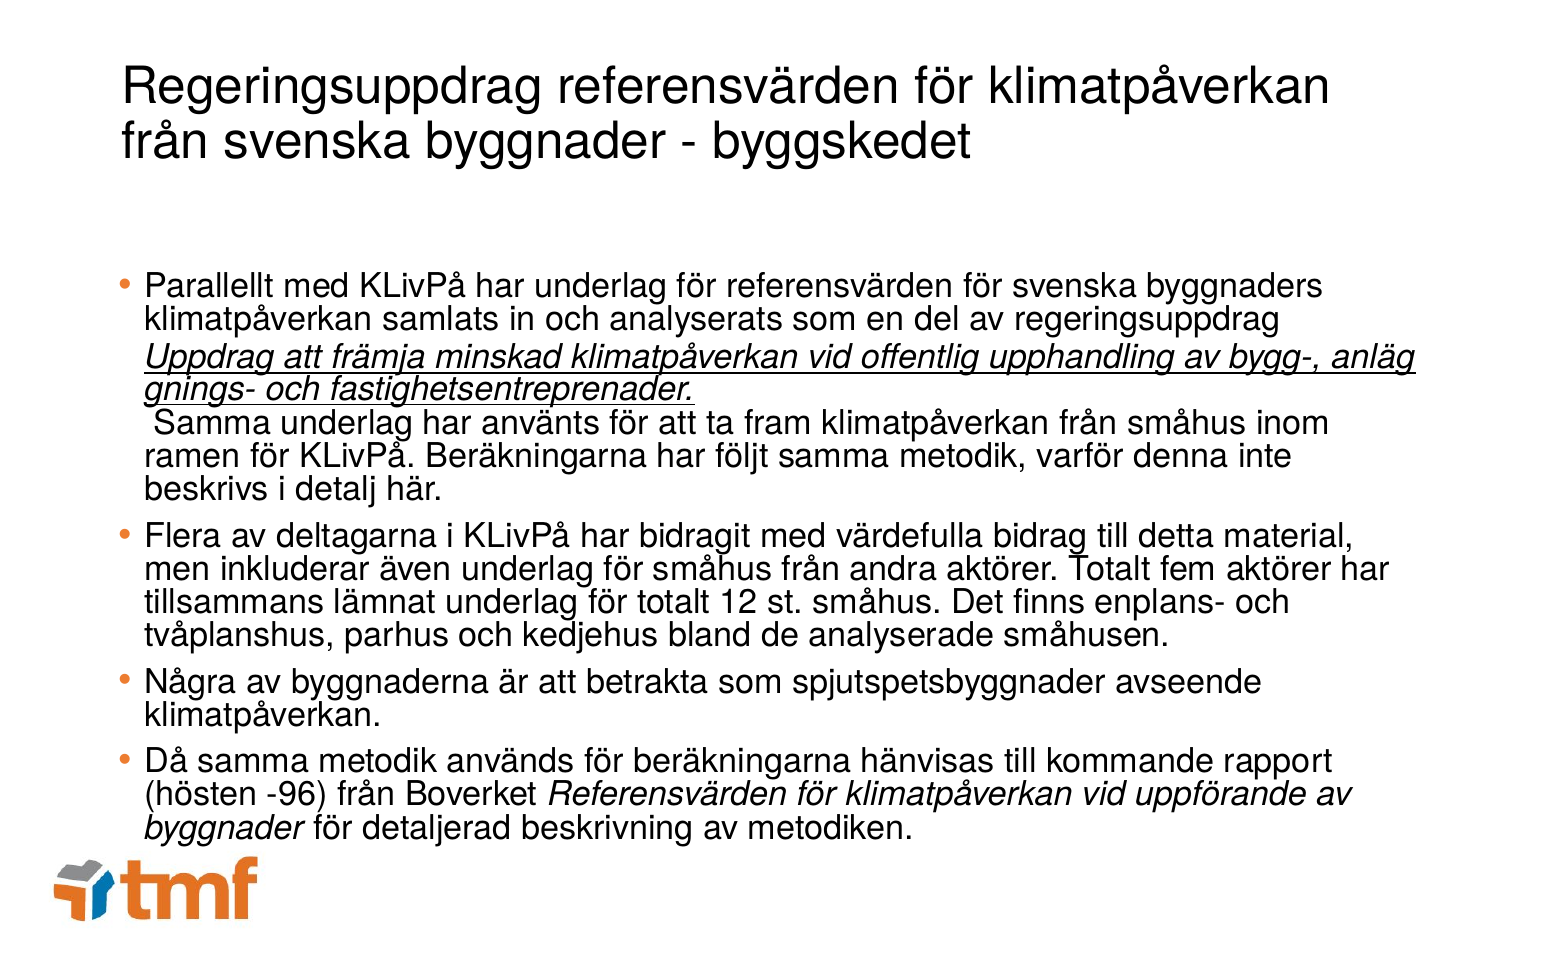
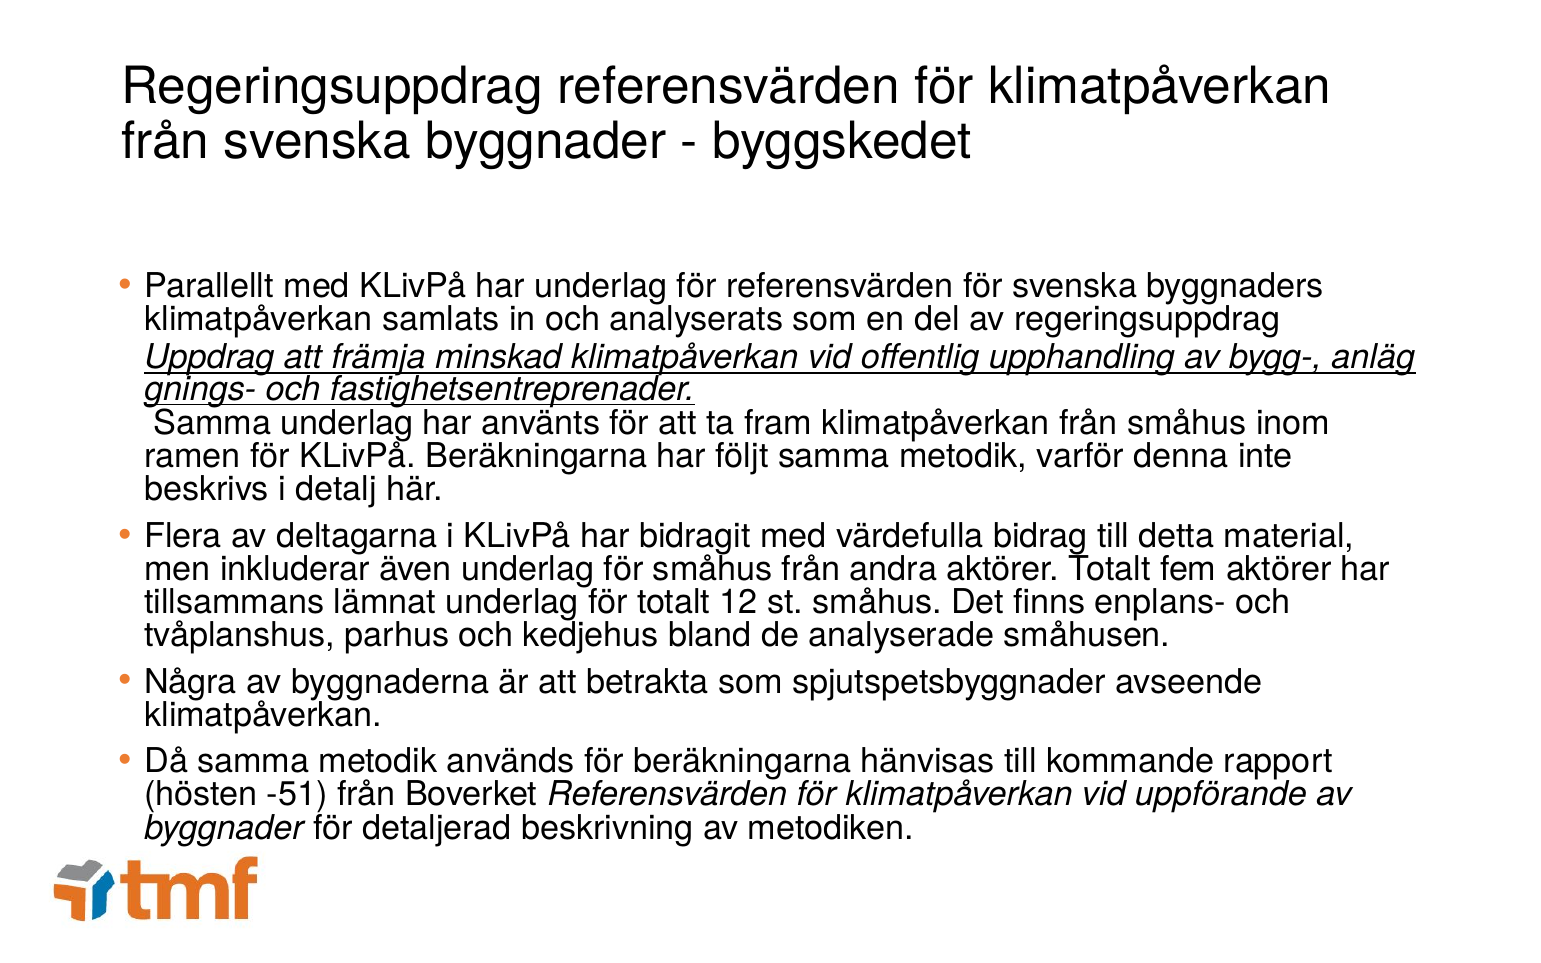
-96: -96 -> -51
